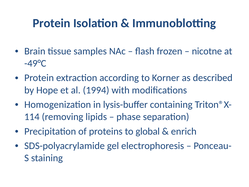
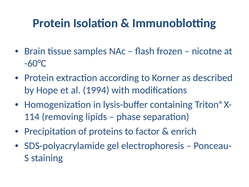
-49°C: -49°C -> -60°C
global: global -> factor
